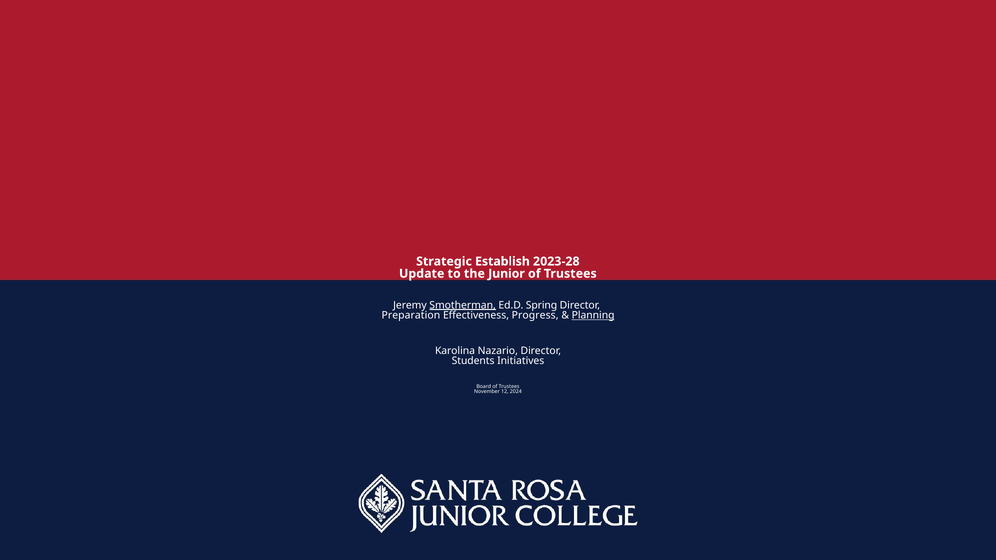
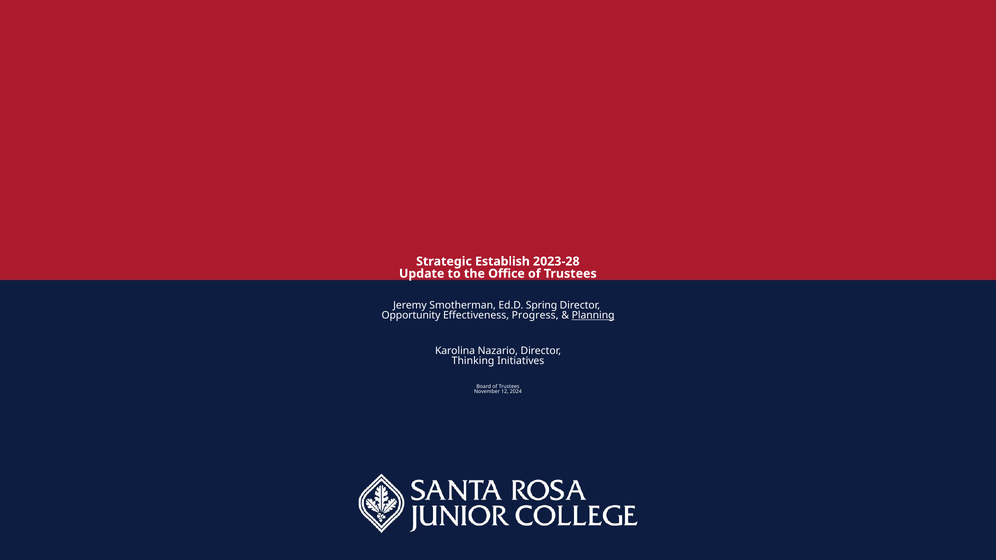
Junior: Junior -> Office
Smotherman underline: present -> none
Preparation: Preparation -> Opportunity
Students: Students -> Thinking
